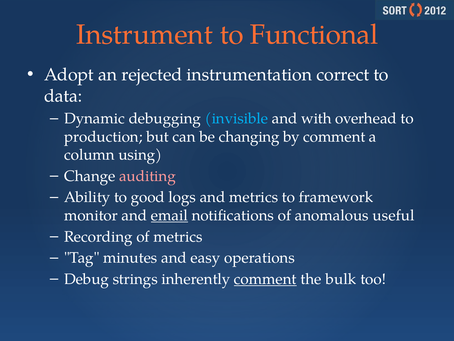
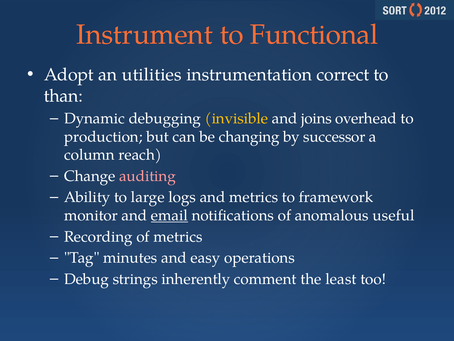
rejected: rejected -> utilities
data: data -> than
invisible colour: light blue -> yellow
with: with -> joins
by comment: comment -> successor
using: using -> reach
good: good -> large
comment at (265, 279) underline: present -> none
bulk: bulk -> least
